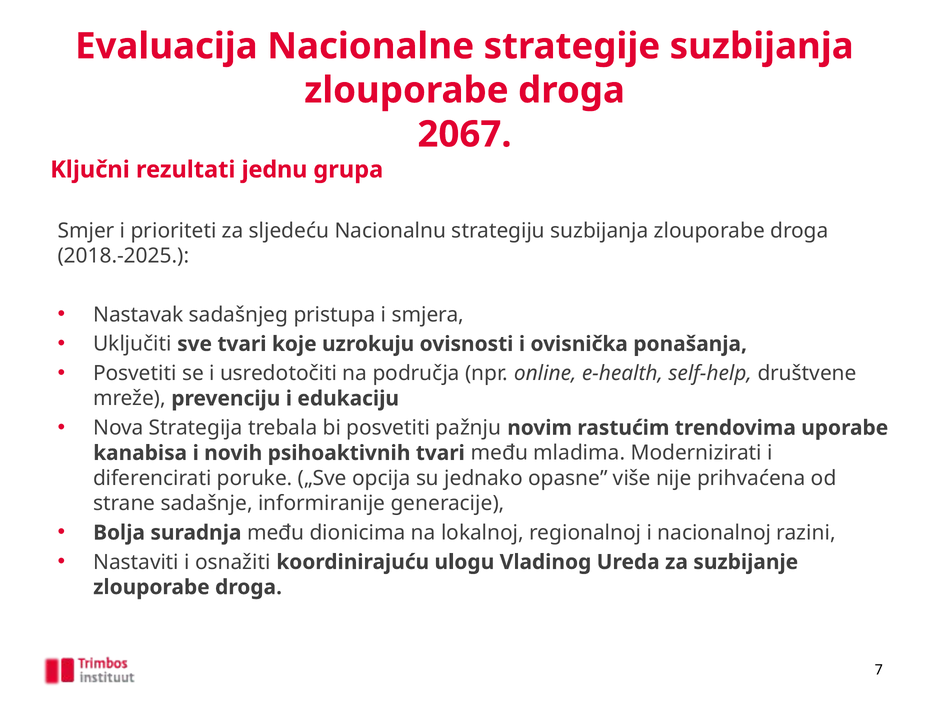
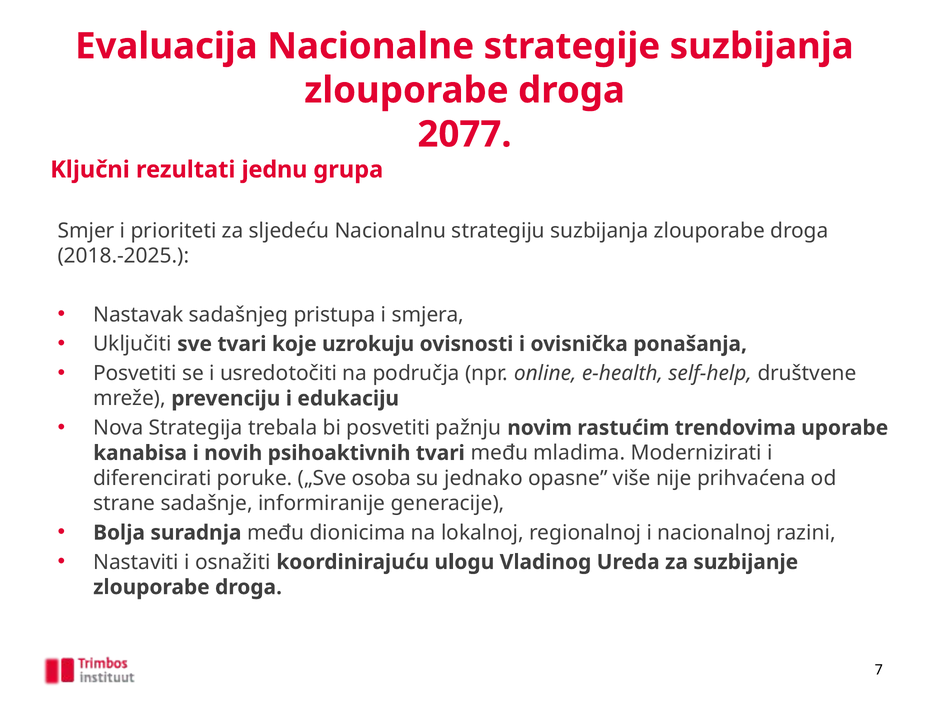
2067: 2067 -> 2077
opcija: opcija -> osoba
